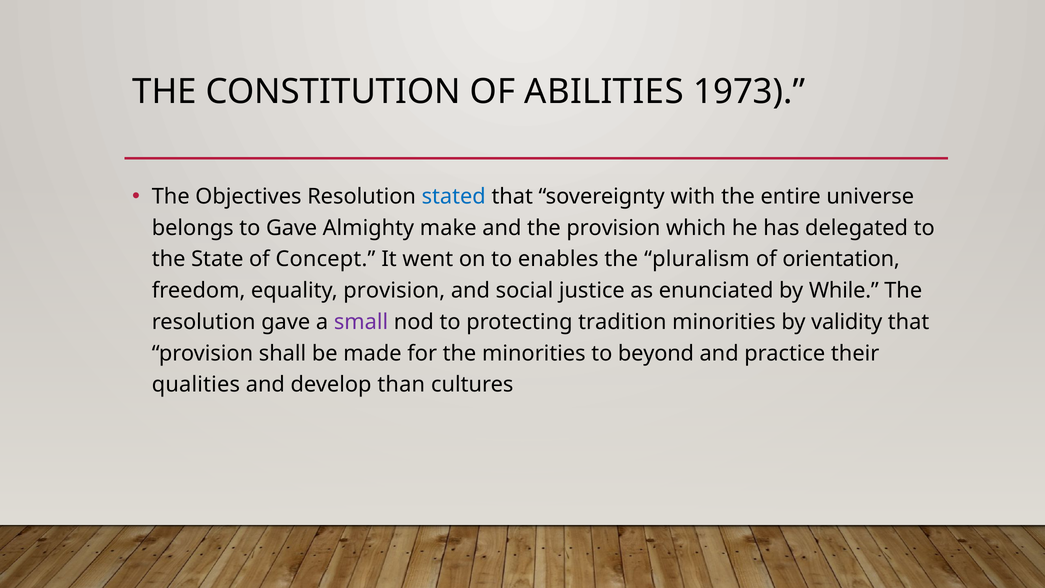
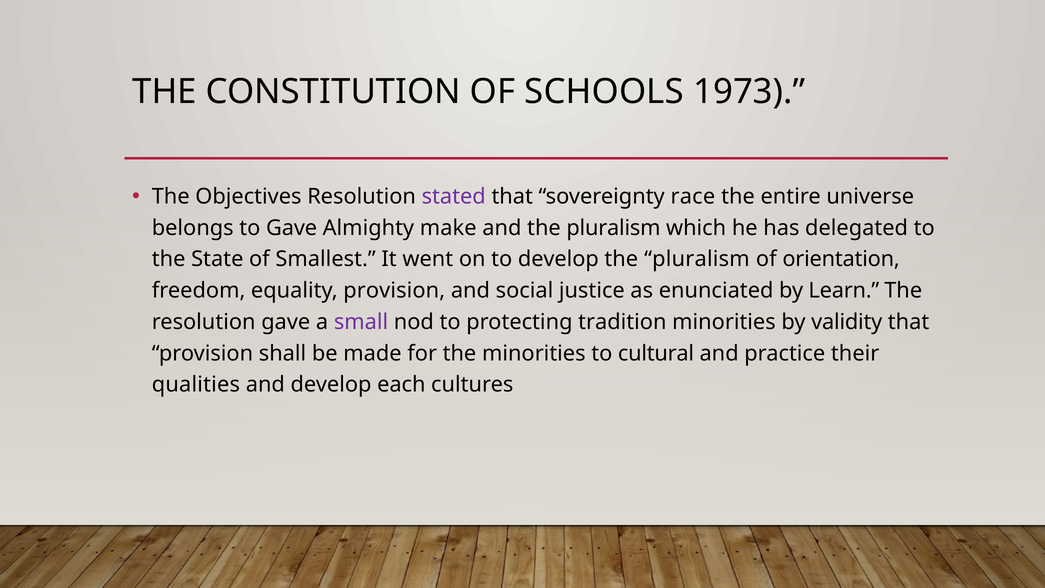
ABILITIES: ABILITIES -> SCHOOLS
stated colour: blue -> purple
with: with -> race
and the provision: provision -> pluralism
Concept: Concept -> Smallest
to enables: enables -> develop
While: While -> Learn
beyond: beyond -> cultural
than: than -> each
